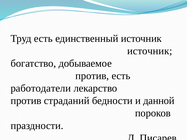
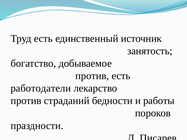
источник at (150, 51): источник -> занятость
данной: данной -> работы
